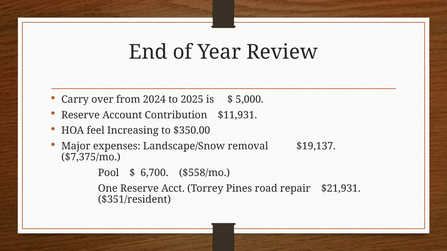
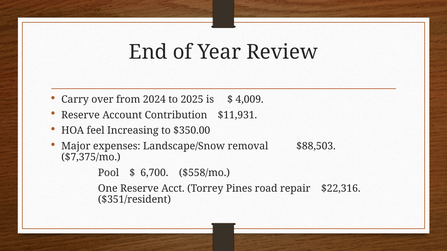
5,000: 5,000 -> 4,009
$19,137: $19,137 -> $88,503
$21,931: $21,931 -> $22,316
